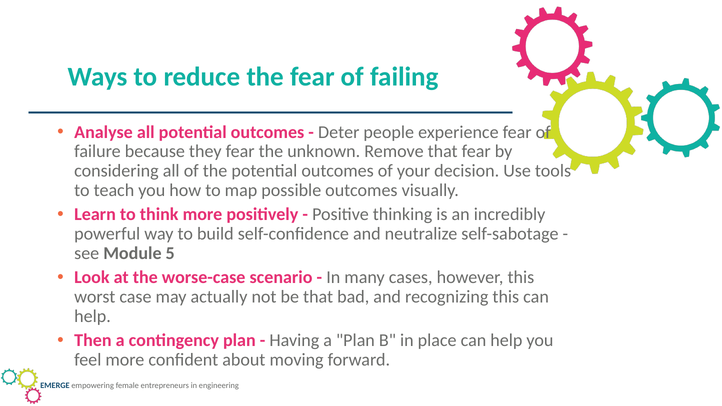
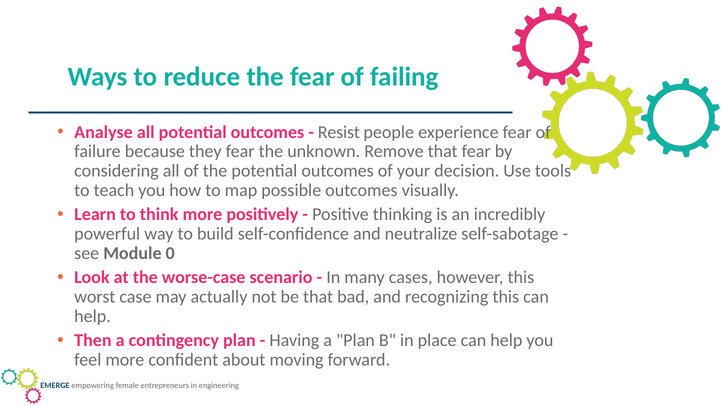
Deter: Deter -> Resist
5: 5 -> 0
